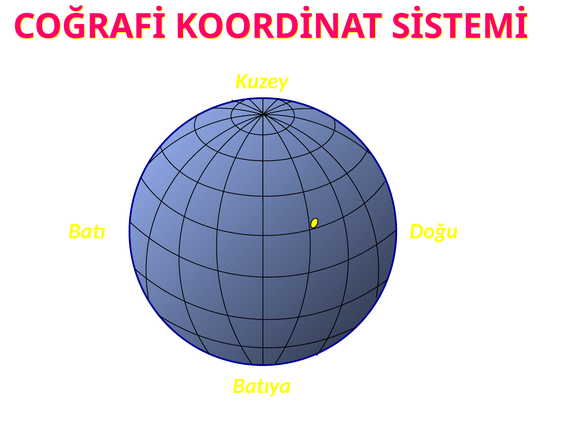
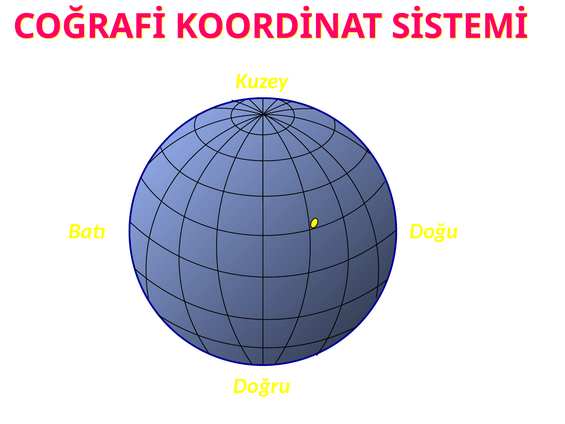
Batıya: Batıya -> Doğru
